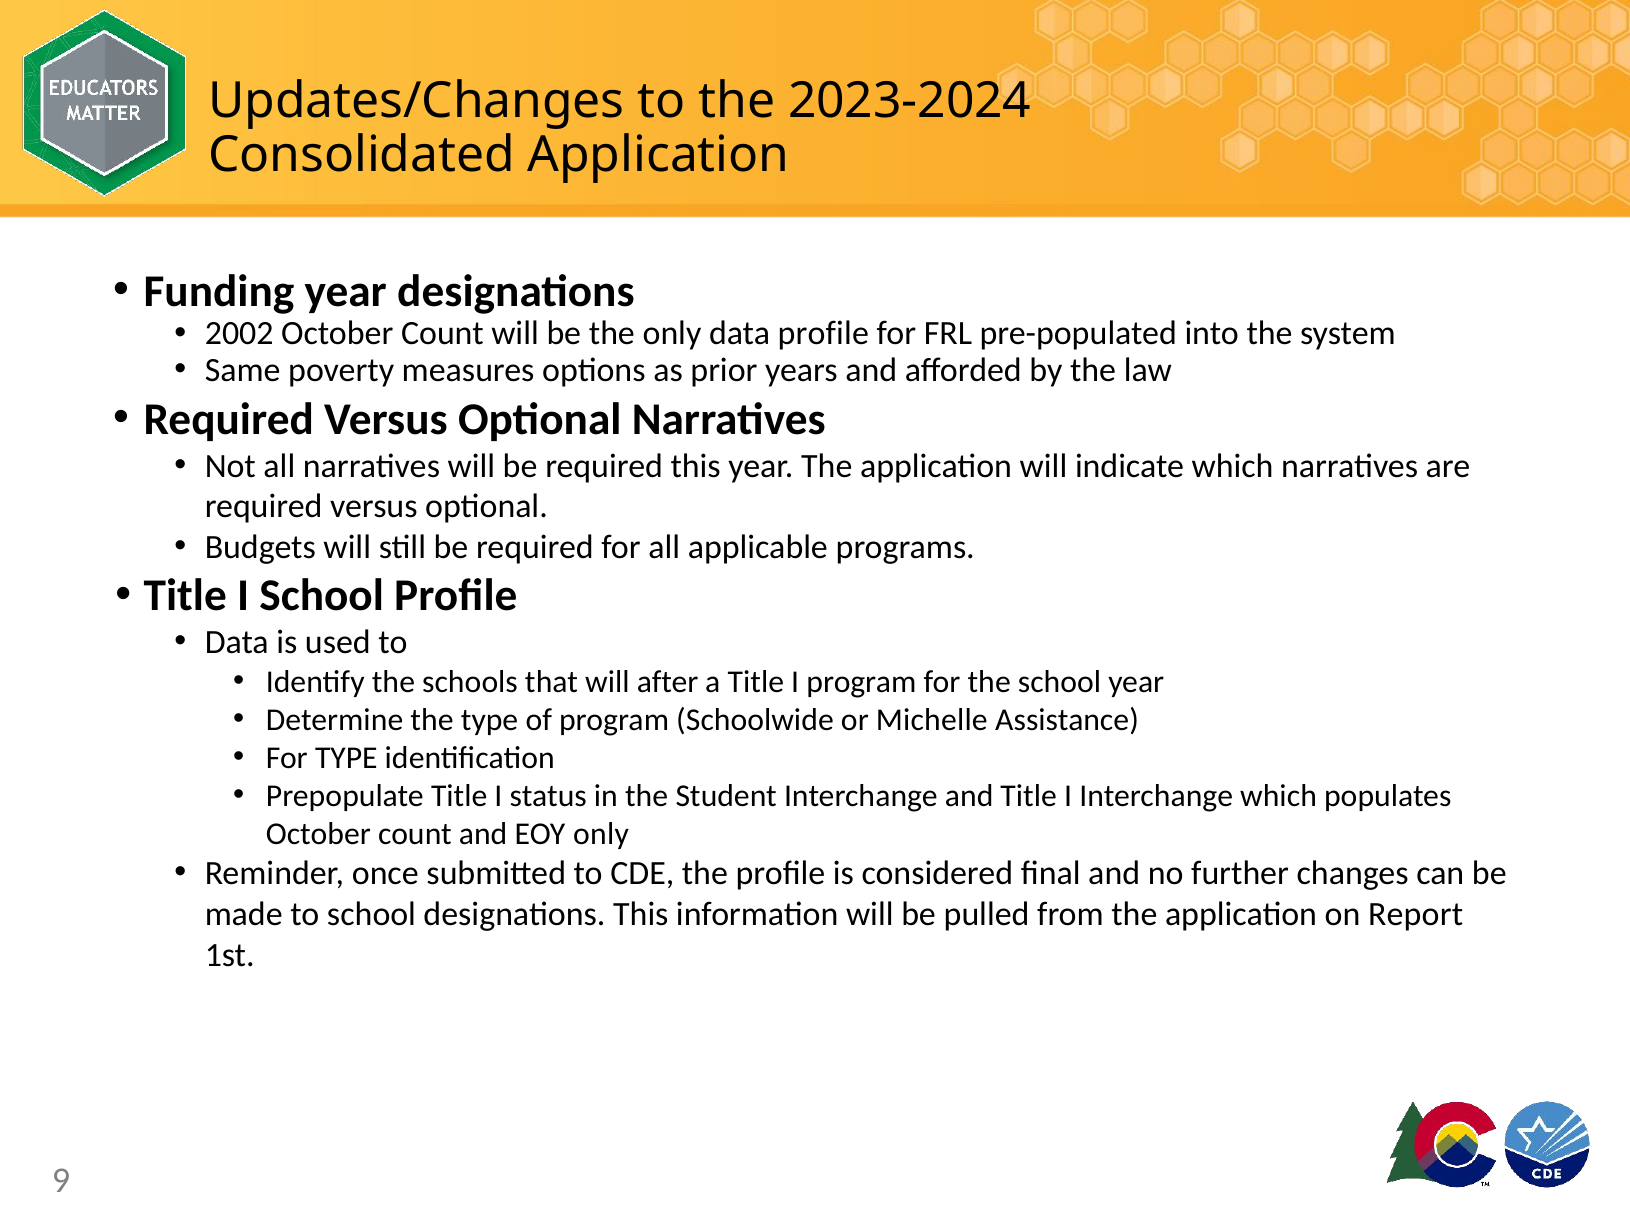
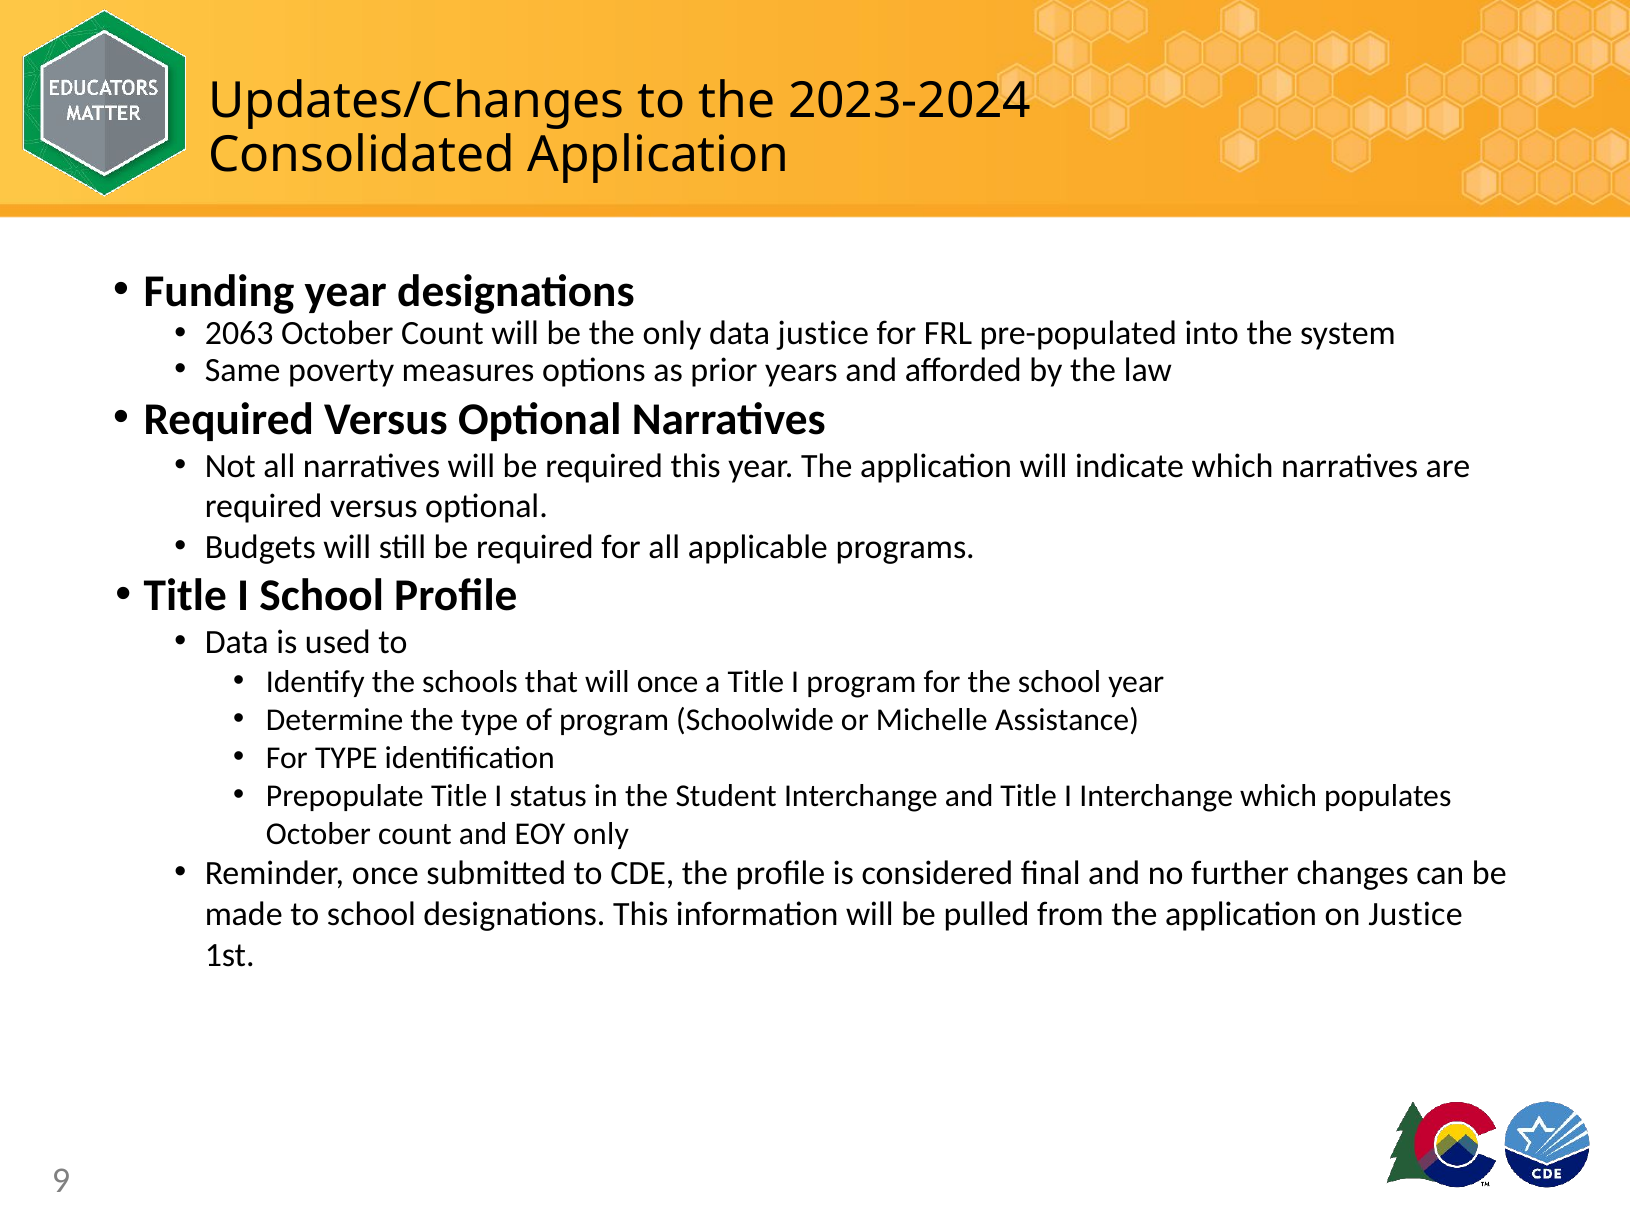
2002: 2002 -> 2063
data profile: profile -> justice
will after: after -> once
on Report: Report -> Justice
